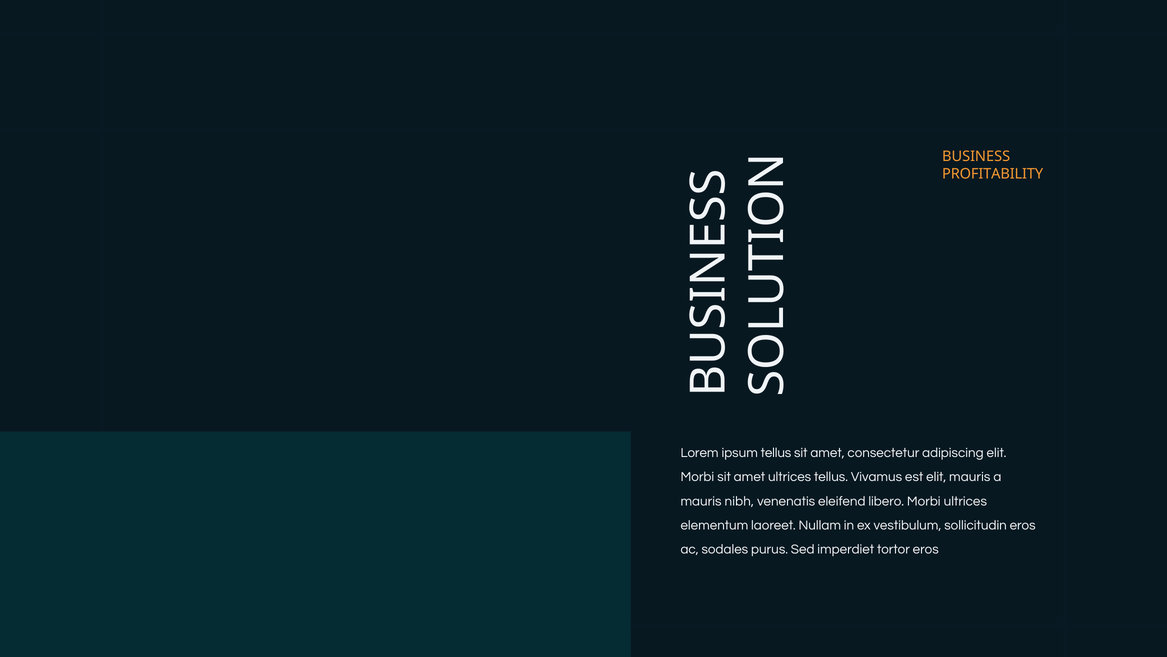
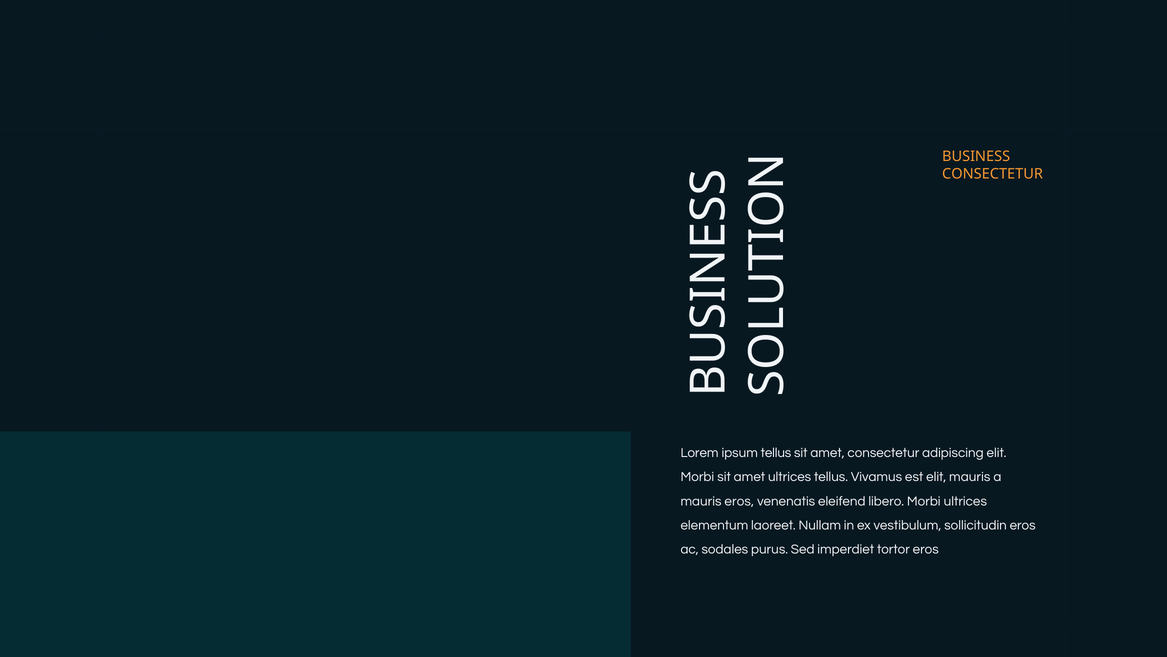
PROFITABILITY at (993, 174): PROFITABILITY -> CONSECTETUR
mauris nibh: nibh -> eros
